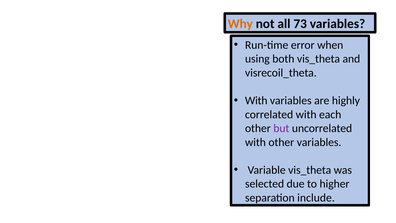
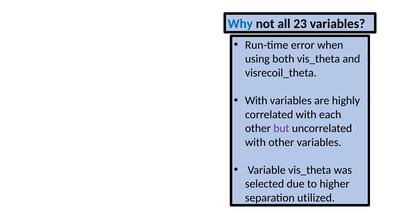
Why colour: orange -> blue
73: 73 -> 23
include: include -> utilized
